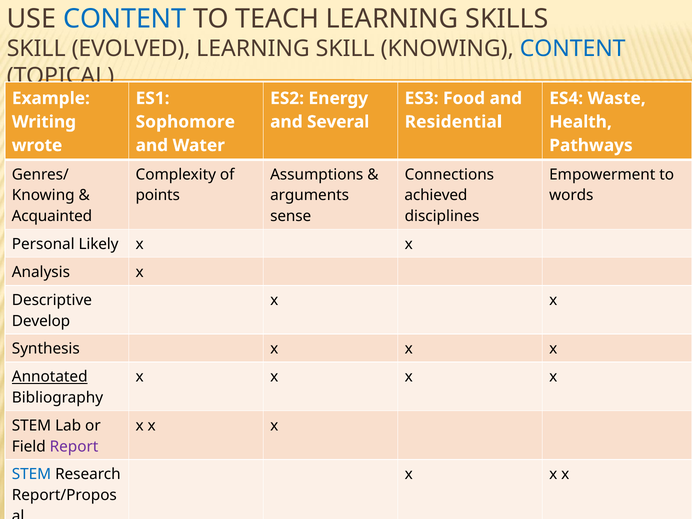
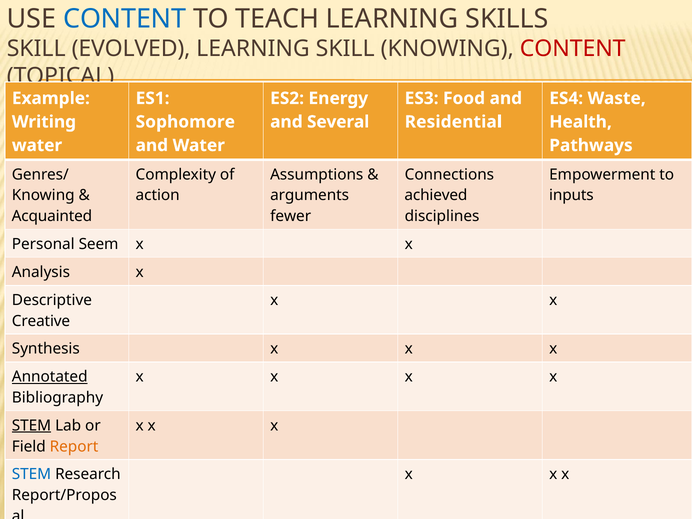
CONTENT at (573, 48) colour: blue -> red
wrote at (37, 145): wrote -> water
points: points -> action
words: words -> inputs
sense: sense -> fewer
Likely: Likely -> Seem
Develop: Develop -> Creative
STEM at (32, 426) underline: none -> present
Report colour: purple -> orange
